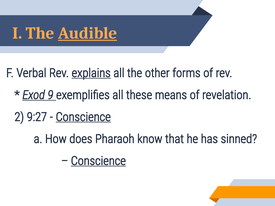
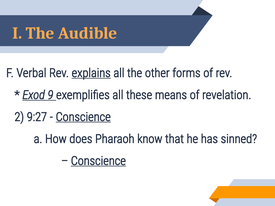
Audible underline: present -> none
